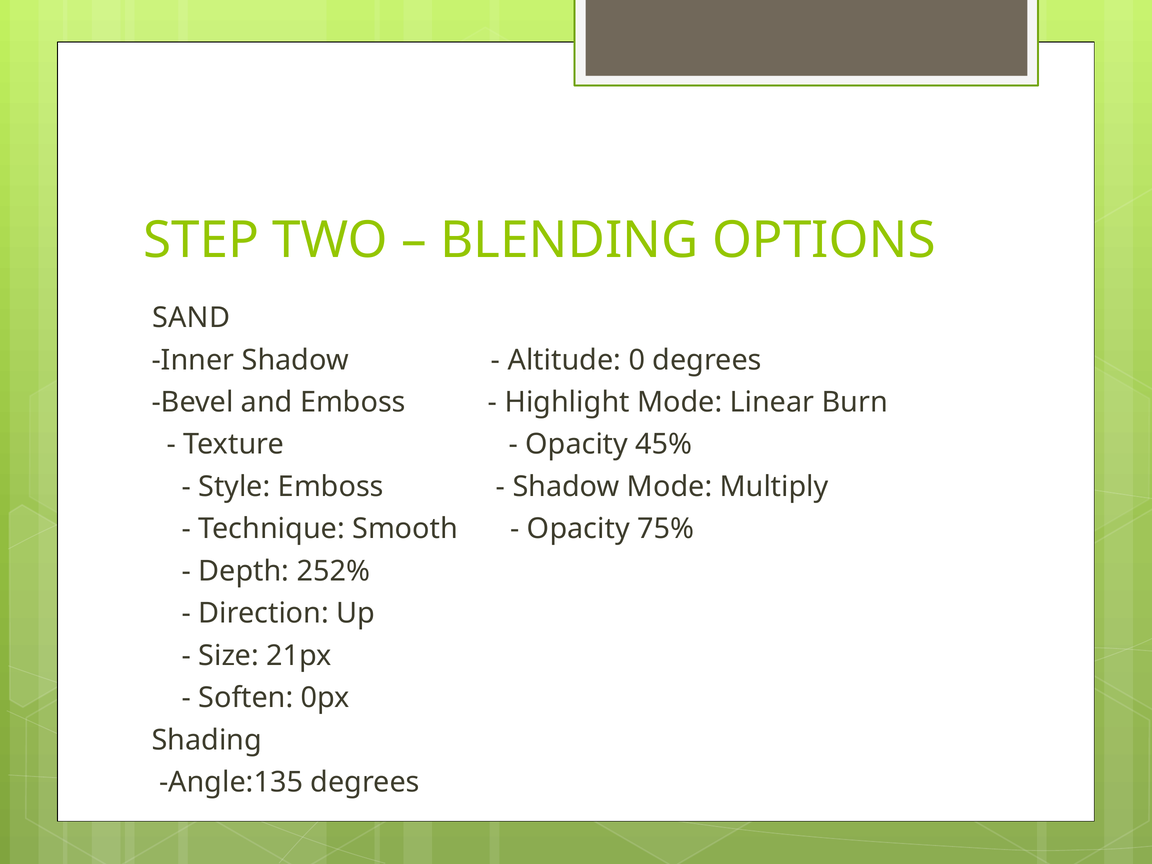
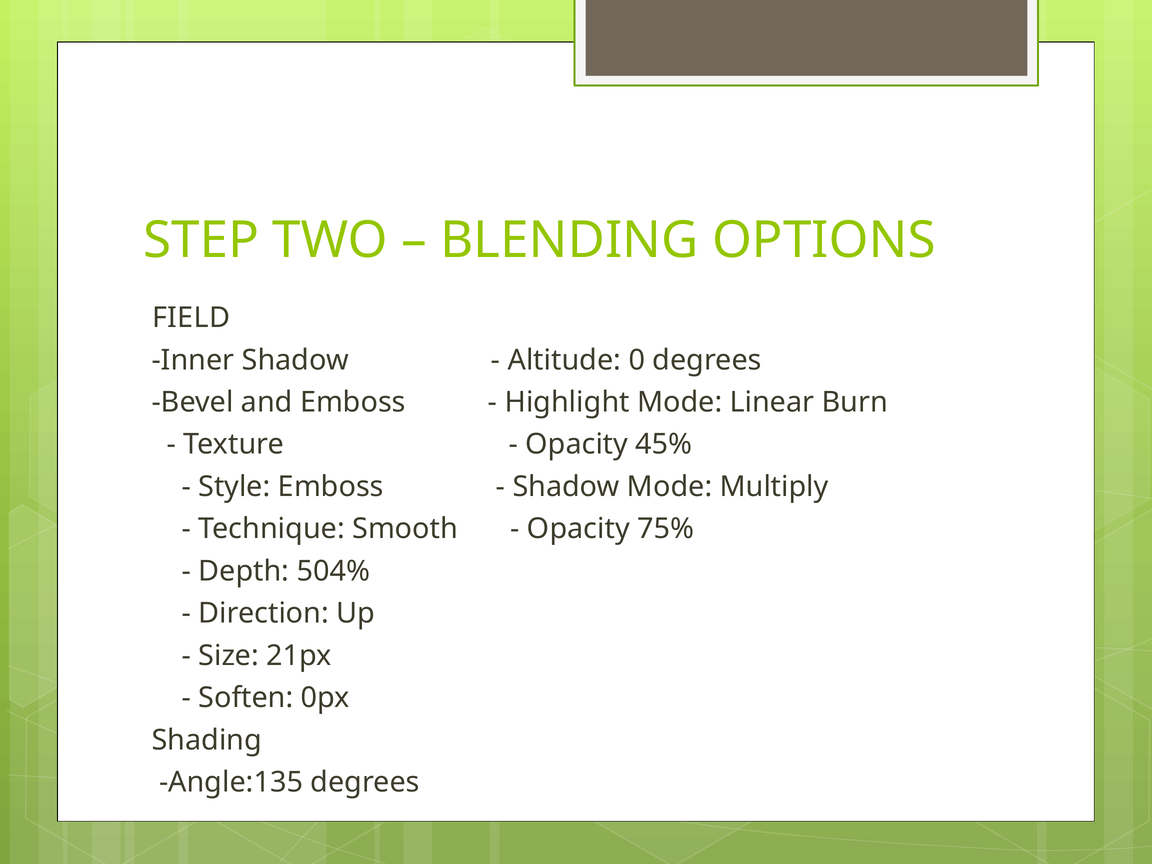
SAND: SAND -> FIELD
252%: 252% -> 504%
